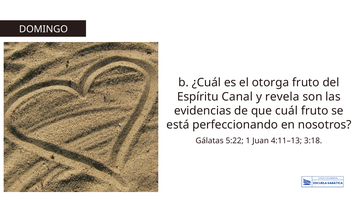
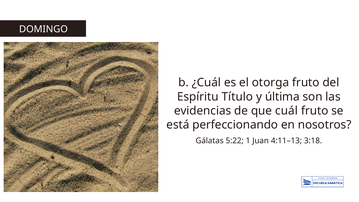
Canal: Canal -> Título
revela: revela -> última
